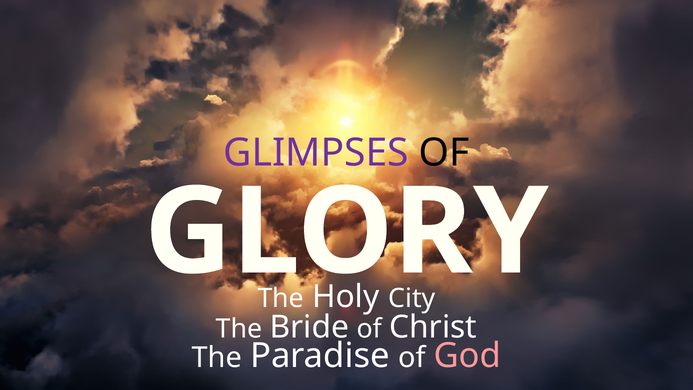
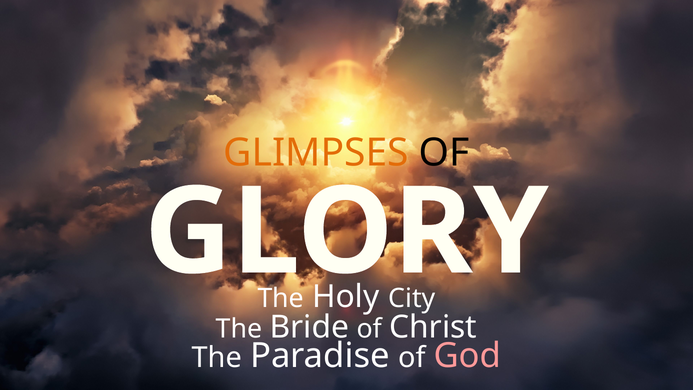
GLIMPSES colour: purple -> orange
